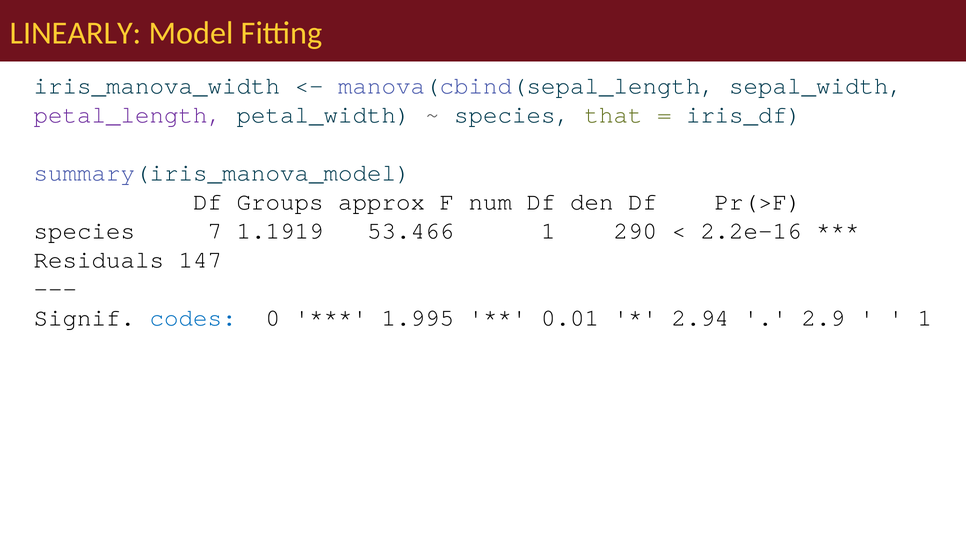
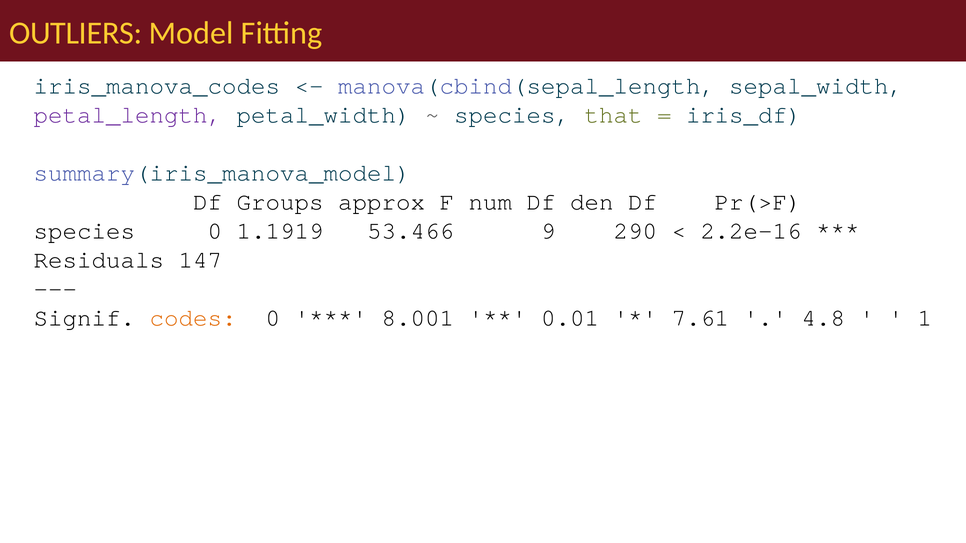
LINEARLY: LINEARLY -> OUTLIERS
iris_manova_width: iris_manova_width -> iris_manova_codes
species 7: 7 -> 0
53.466 1: 1 -> 9
codes colour: blue -> orange
1.995: 1.995 -> 8.001
2.94: 2.94 -> 7.61
2.9: 2.9 -> 4.8
